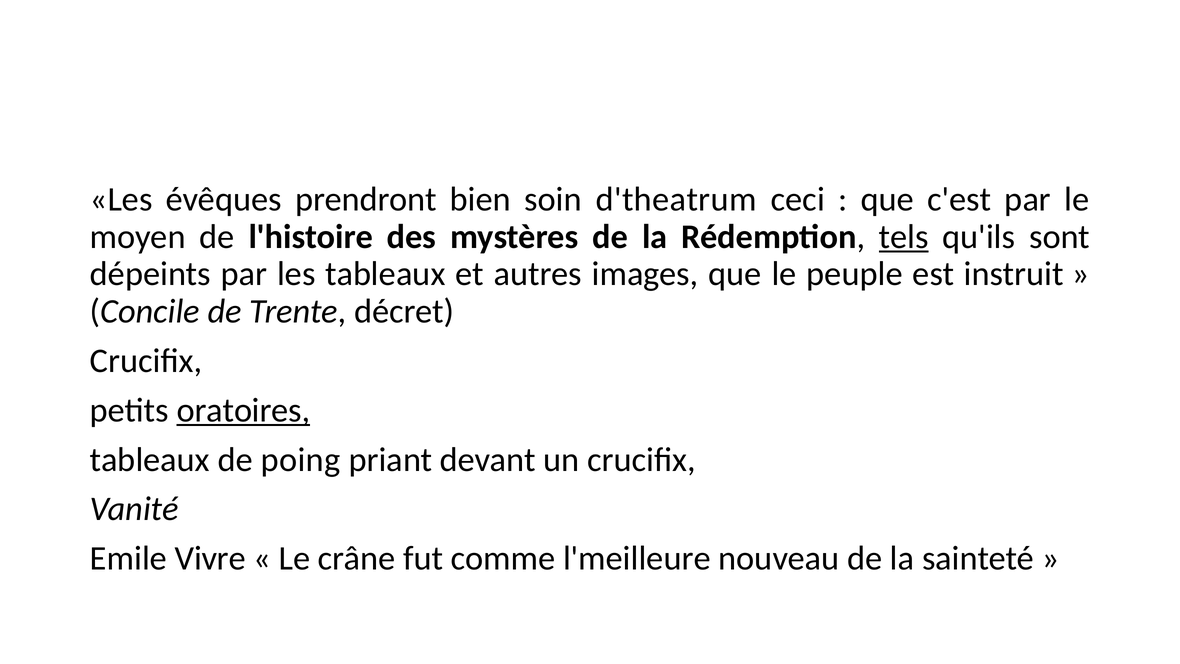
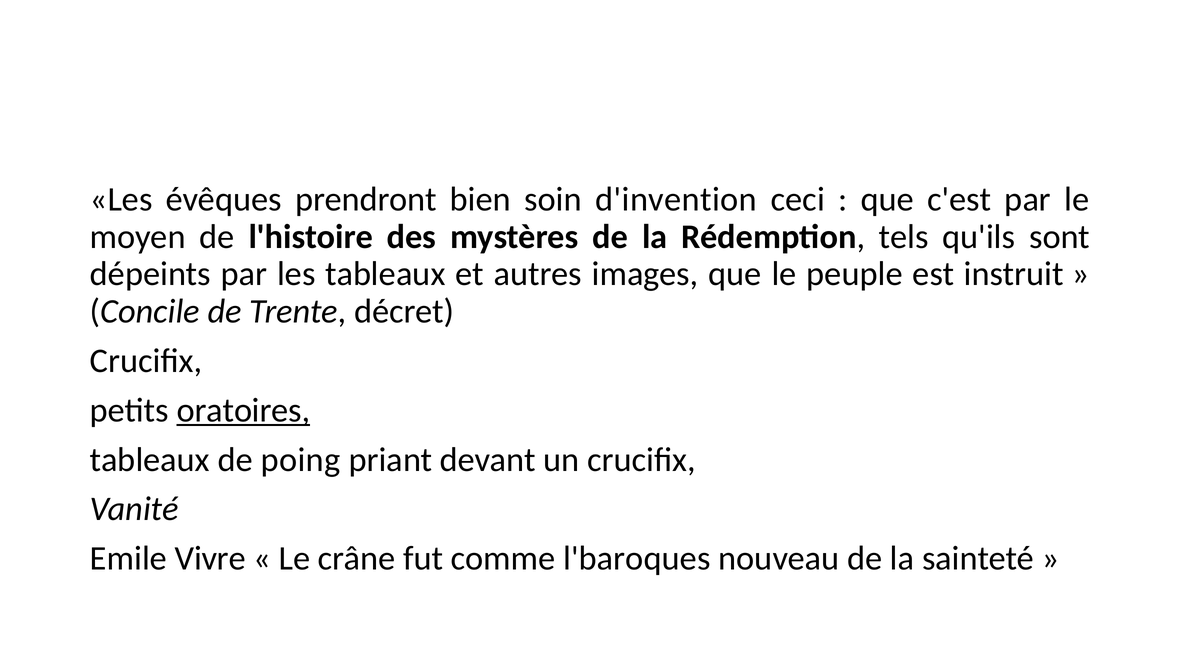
d'theatrum: d'theatrum -> d'invention
tels underline: present -> none
l'meilleure: l'meilleure -> l'baroques
